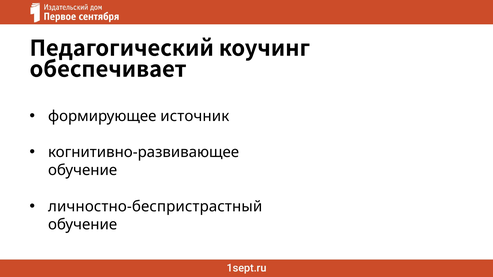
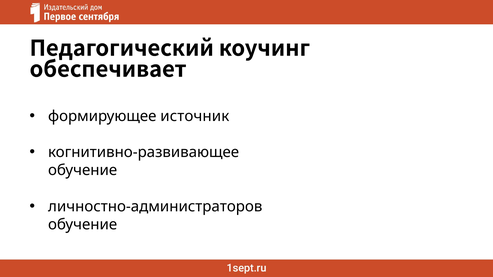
личностно-беспристрастный: личностно-беспристрастный -> личностно-администраторов
